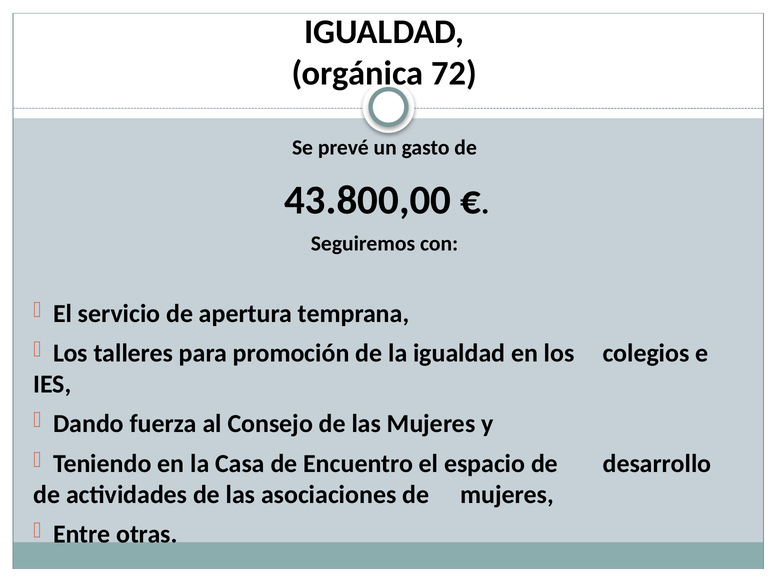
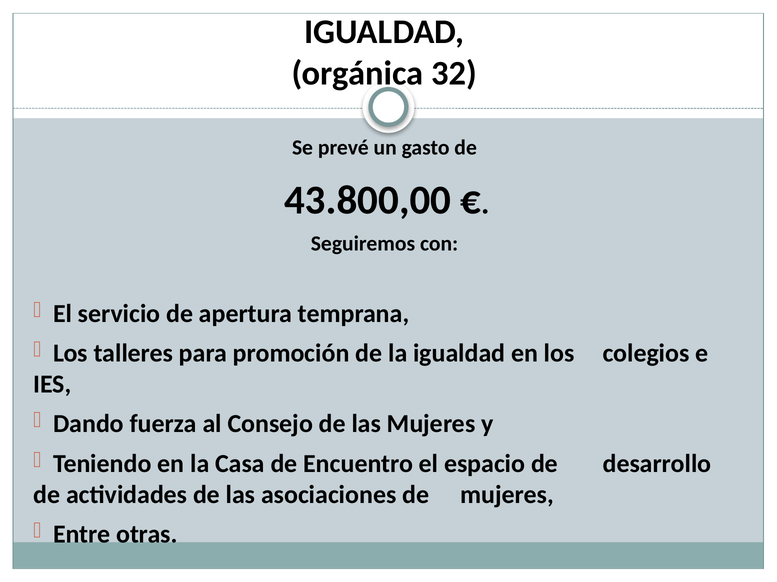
72: 72 -> 32
